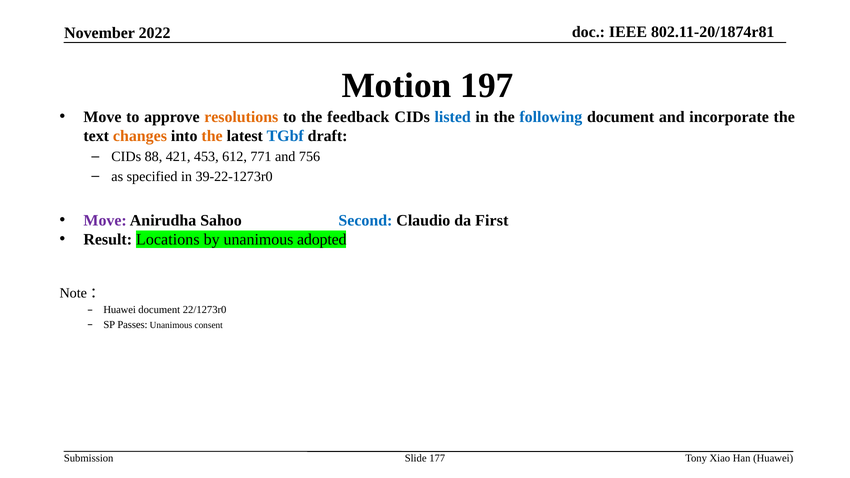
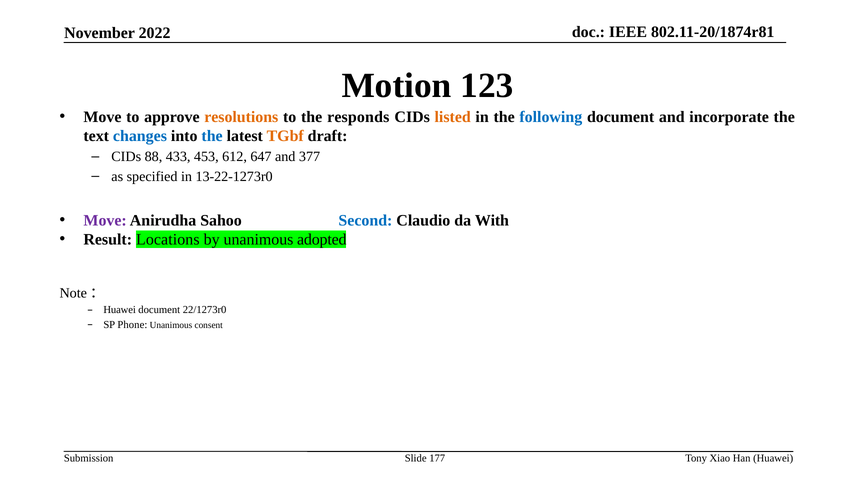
197: 197 -> 123
feedback: feedback -> responds
listed colour: blue -> orange
changes colour: orange -> blue
the at (212, 136) colour: orange -> blue
TGbf colour: blue -> orange
421: 421 -> 433
771: 771 -> 647
756: 756 -> 377
39-22-1273r0: 39-22-1273r0 -> 13-22-1273r0
First: First -> With
Passes: Passes -> Phone
